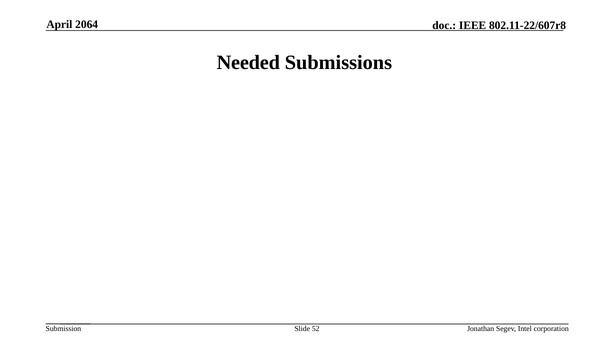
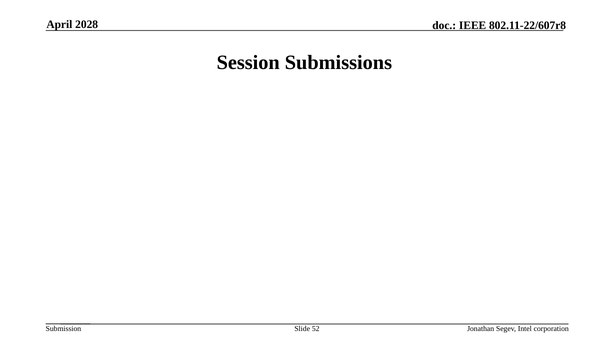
2064: 2064 -> 2028
Needed: Needed -> Session
